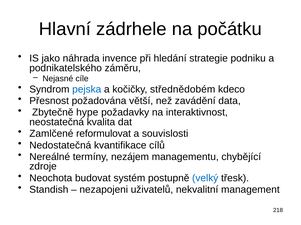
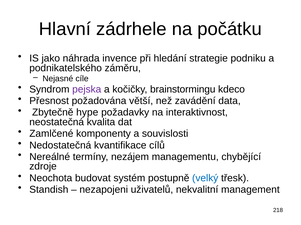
pejska colour: blue -> purple
střednědobém: střednědobém -> brainstormingu
reformulovat: reformulovat -> komponenty
